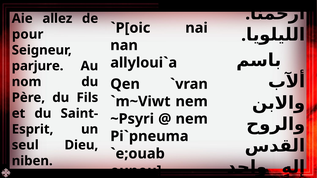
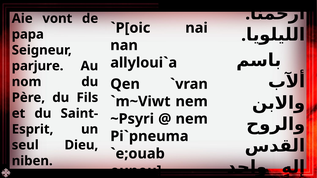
allez: allez -> vont
pour: pour -> papa
